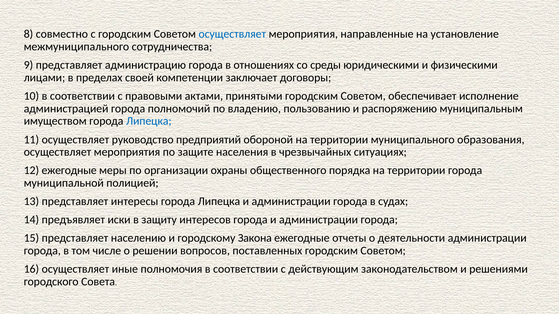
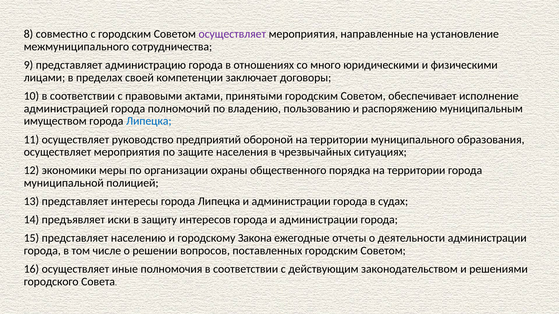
осуществляет at (232, 34) colour: blue -> purple
среды: среды -> много
12 ежегодные: ежегодные -> экономики
